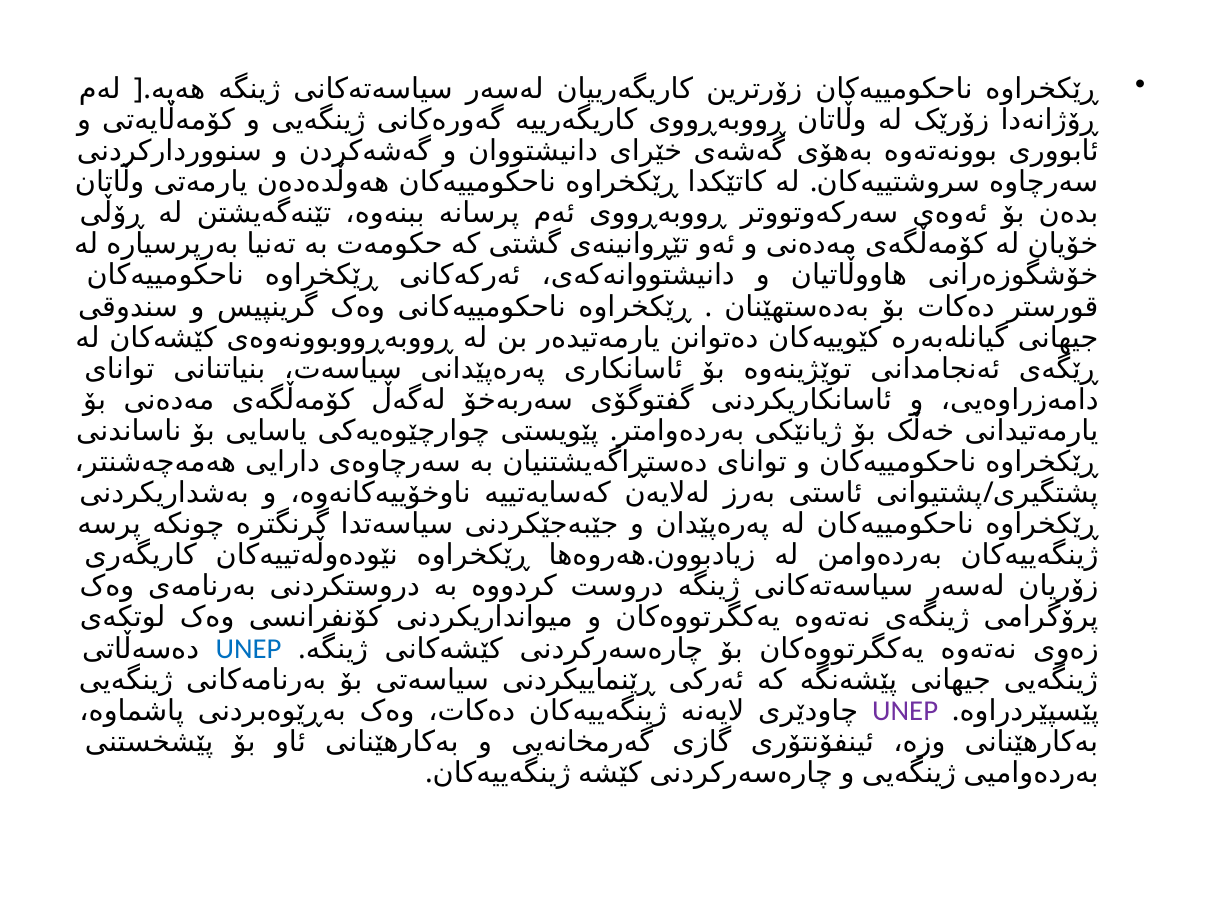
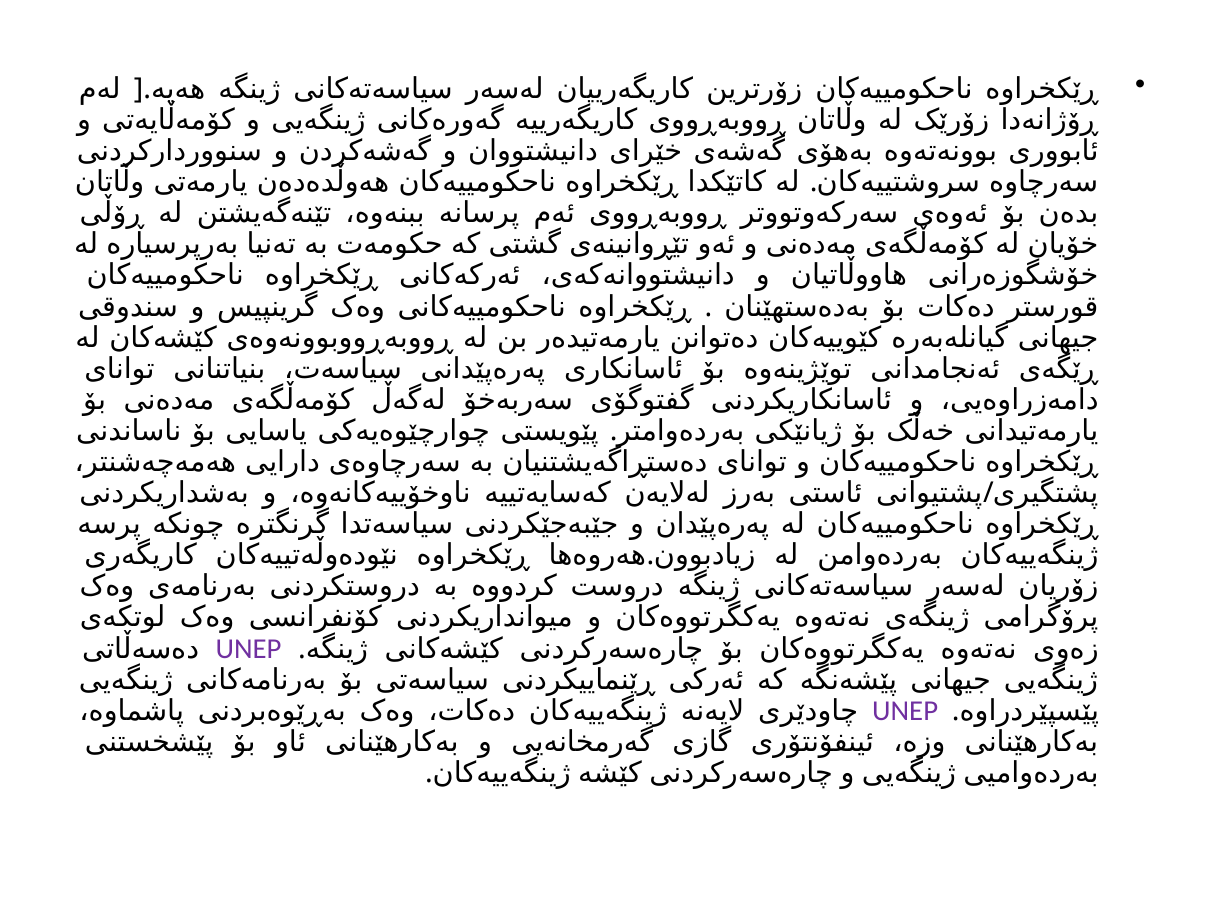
UNEP at (249, 648) colour: blue -> purple
